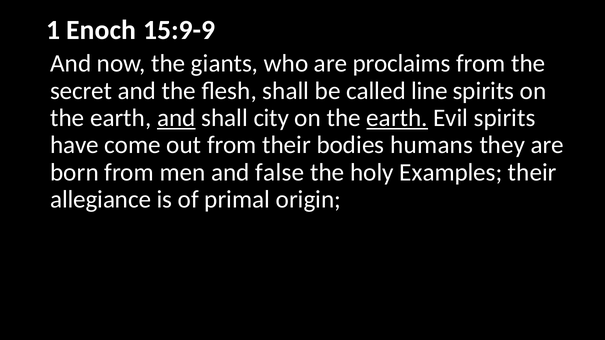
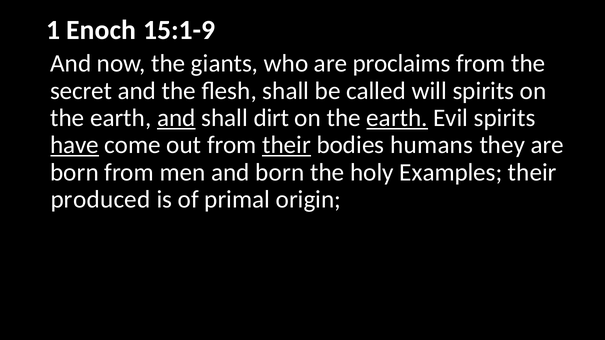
15:9-9: 15:9-9 -> 15:1-9
line: line -> will
city: city -> dirt
have underline: none -> present
their at (286, 145) underline: none -> present
and false: false -> born
allegiance: allegiance -> produced
